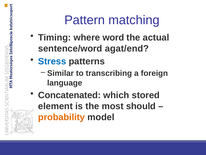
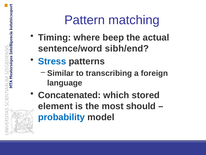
word: word -> beep
agat/end: agat/end -> sibh/end
probability colour: orange -> blue
